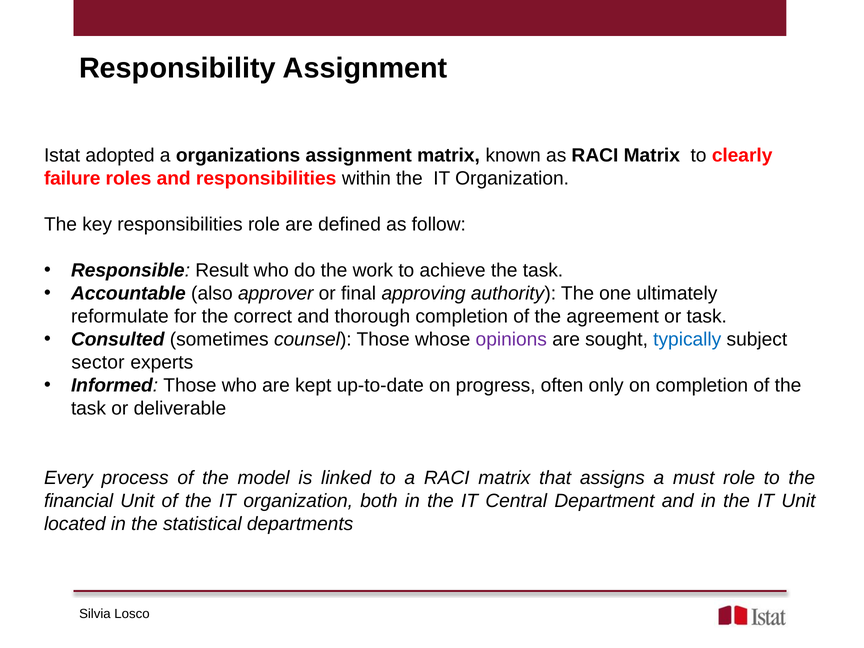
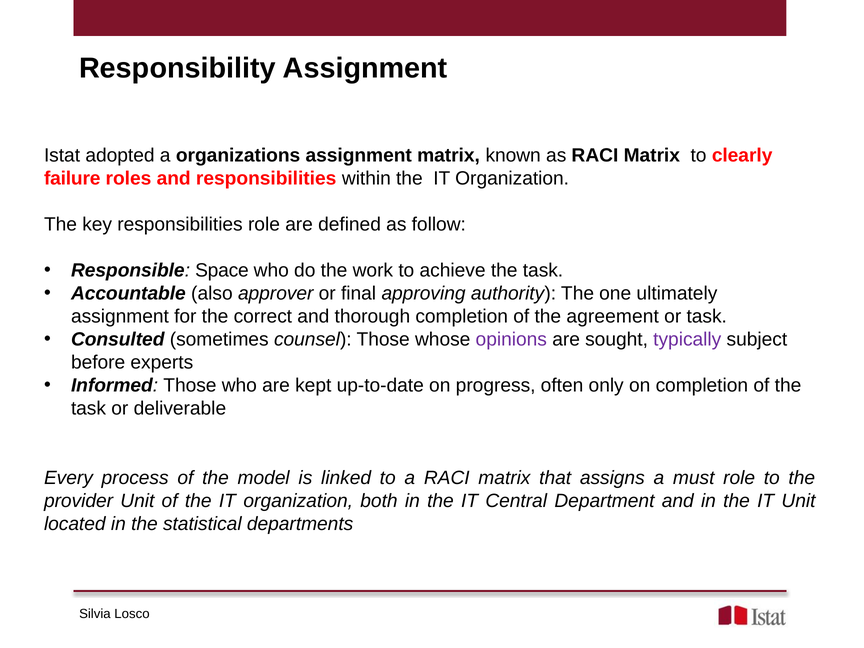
Result: Result -> Space
reformulate at (120, 317): reformulate -> assignment
typically colour: blue -> purple
sector: sector -> before
financial: financial -> provider
